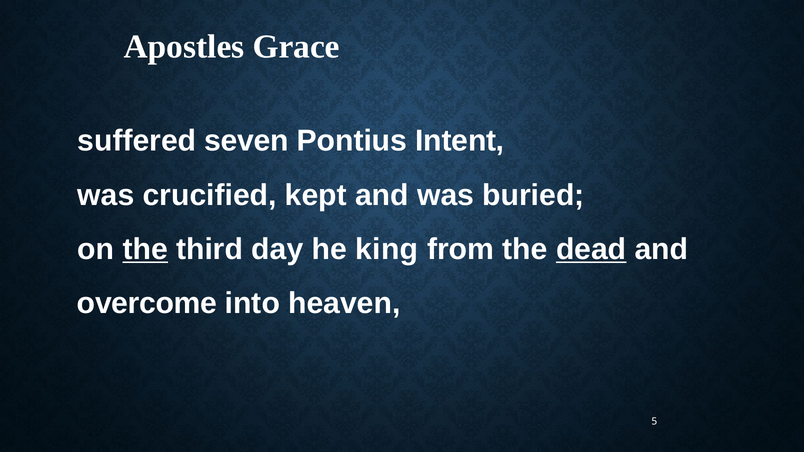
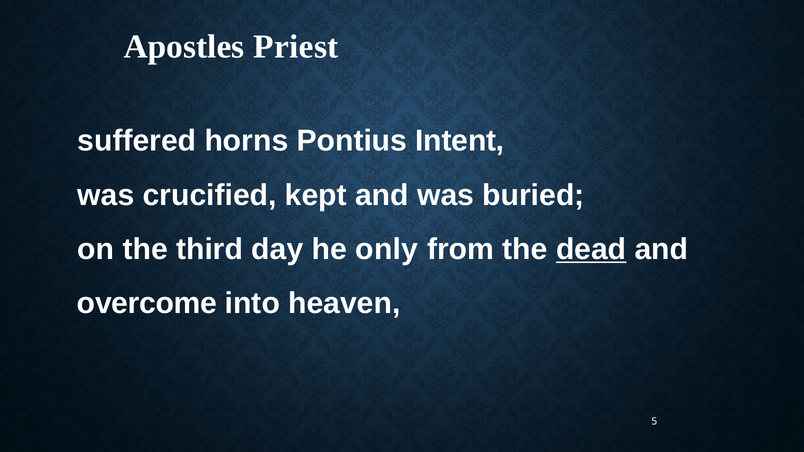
Grace: Grace -> Priest
seven: seven -> horns
the at (145, 249) underline: present -> none
king: king -> only
